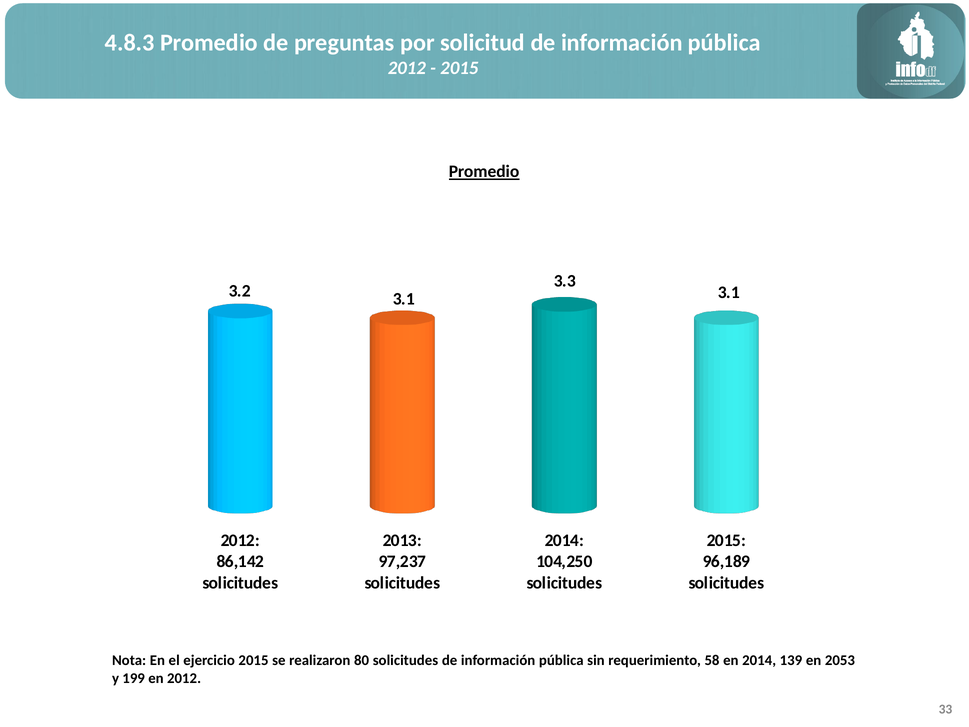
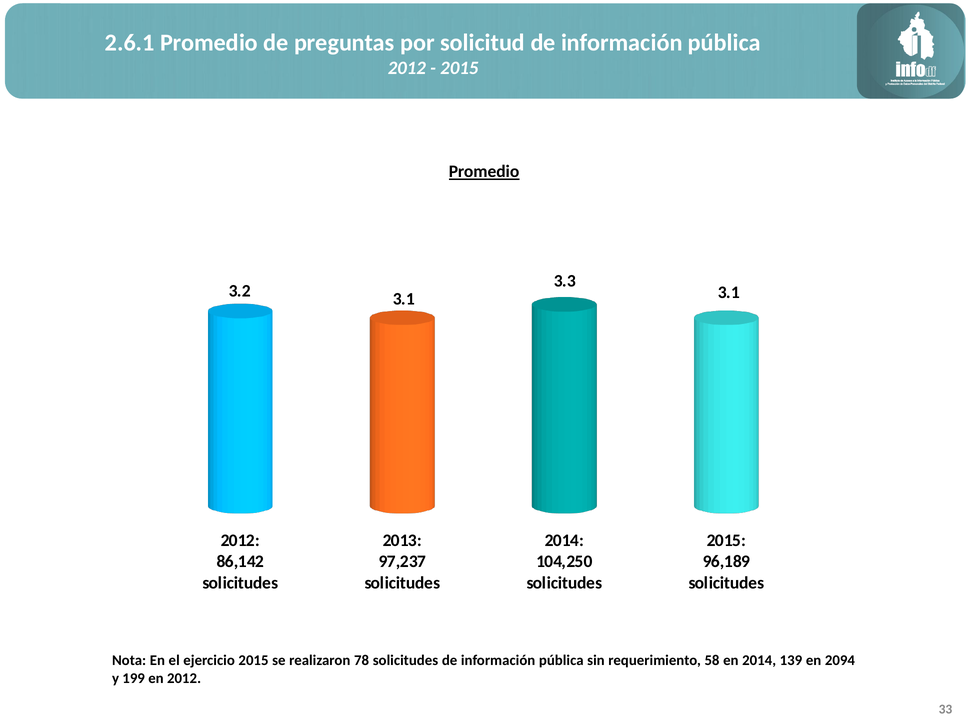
4.8.3: 4.8.3 -> 2.6.1
80: 80 -> 78
2053: 2053 -> 2094
